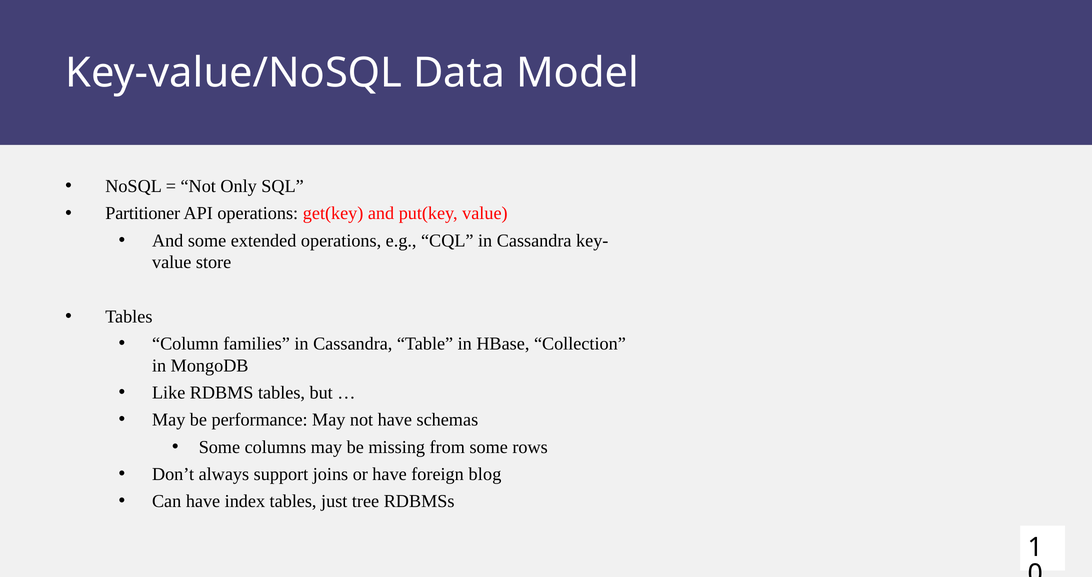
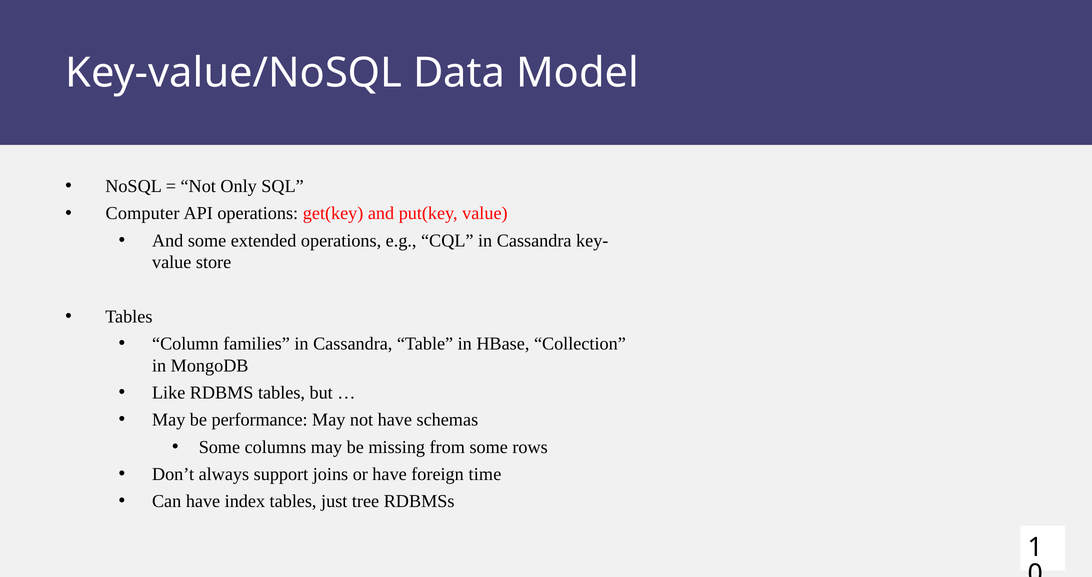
Partitioner: Partitioner -> Computer
blog: blog -> time
